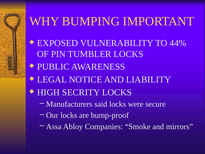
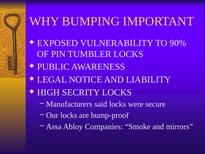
44%: 44% -> 90%
